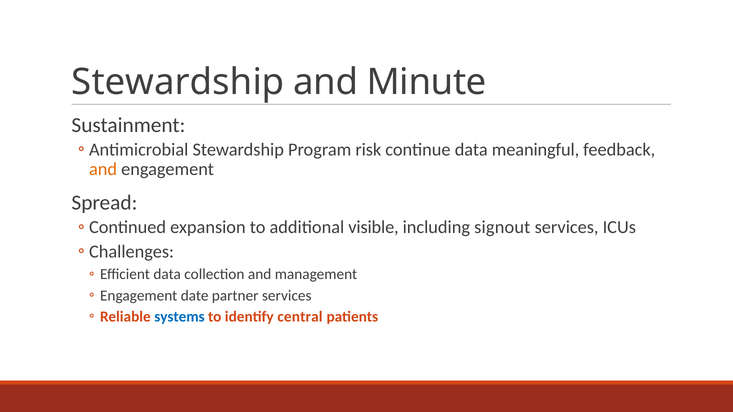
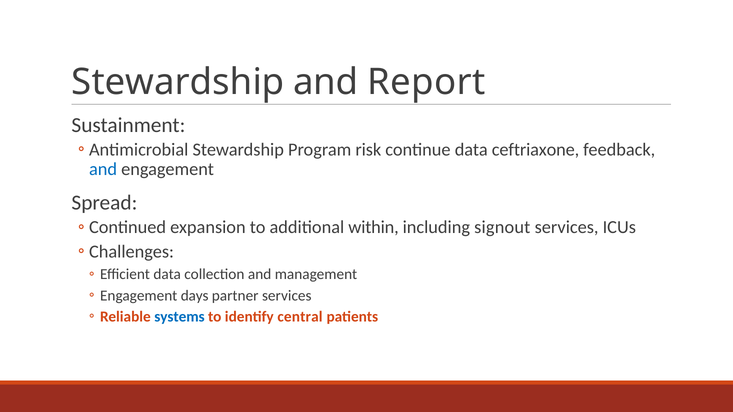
Minute: Minute -> Report
meaningful: meaningful -> ceftriaxone
and at (103, 169) colour: orange -> blue
visible: visible -> within
date: date -> days
